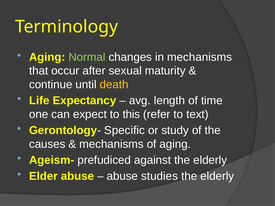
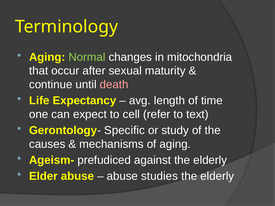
in mechanisms: mechanisms -> mitochondria
death colour: yellow -> pink
this: this -> cell
